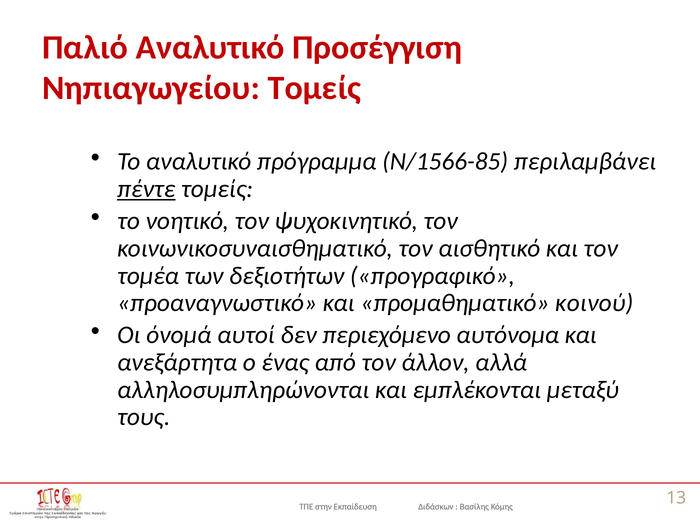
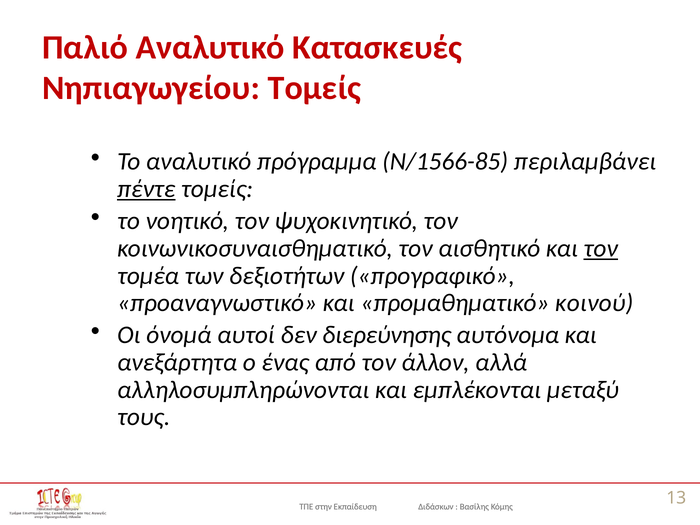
Προσέγγιση: Προσέγγιση -> Κατασκευές
τον at (601, 248) underline: none -> present
περιεχόμενο: περιεχόμενο -> διερεύνησης
